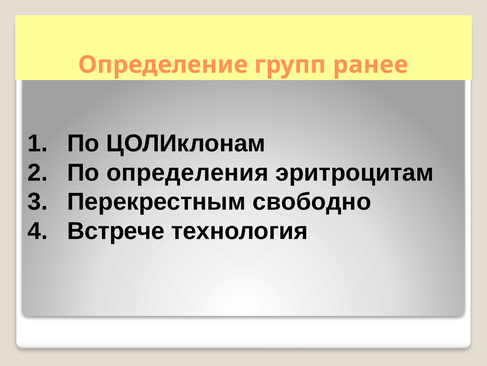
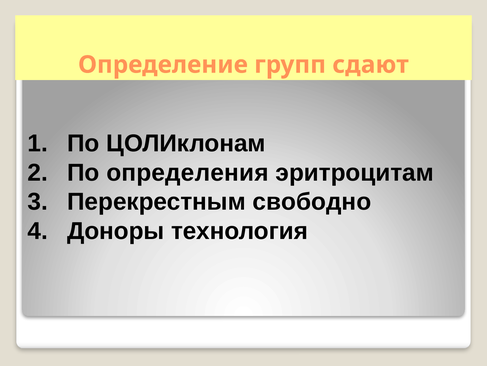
ранее: ранее -> сдают
Встрече: Встрече -> Доноры
